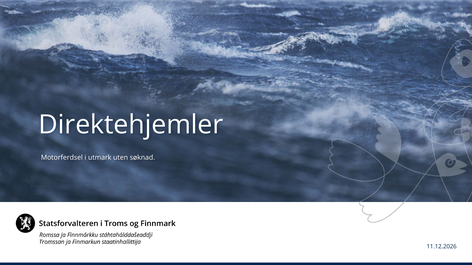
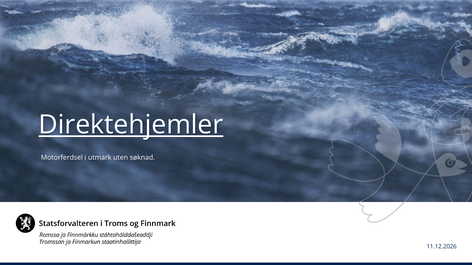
Direktehjemler underline: none -> present
